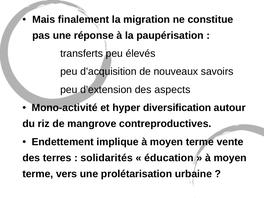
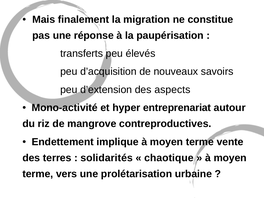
diversification: diversification -> entreprenariat
éducation: éducation -> chaotique
